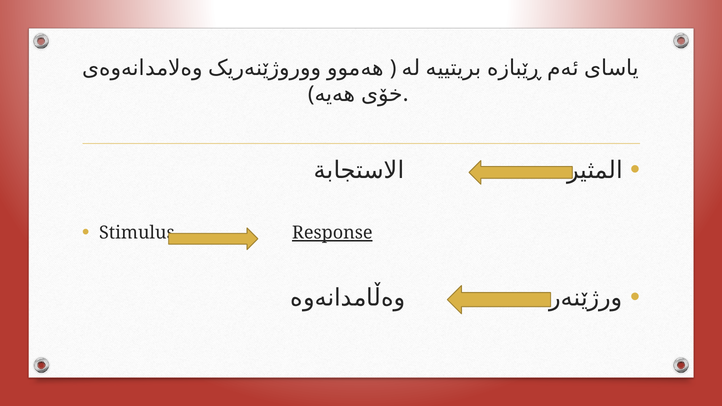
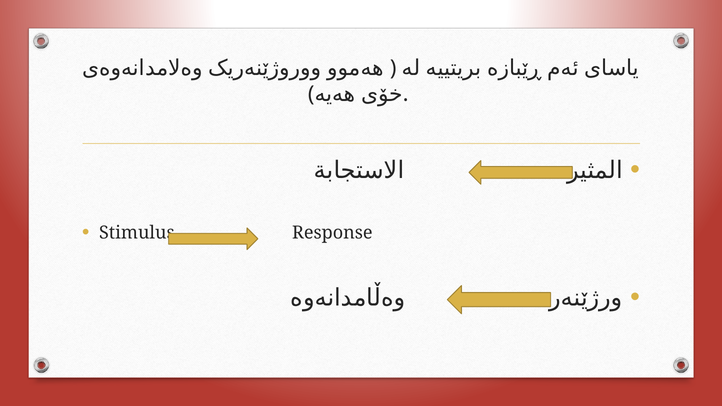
Response underline: present -> none
